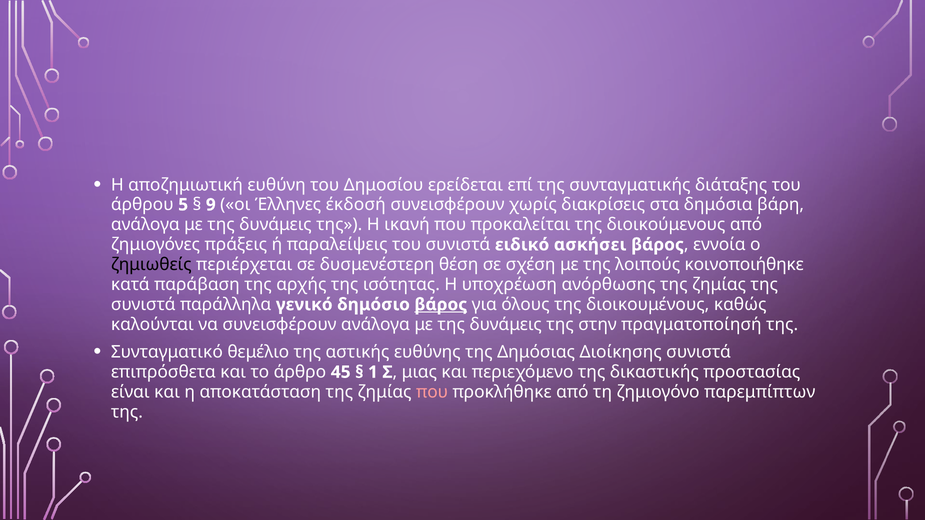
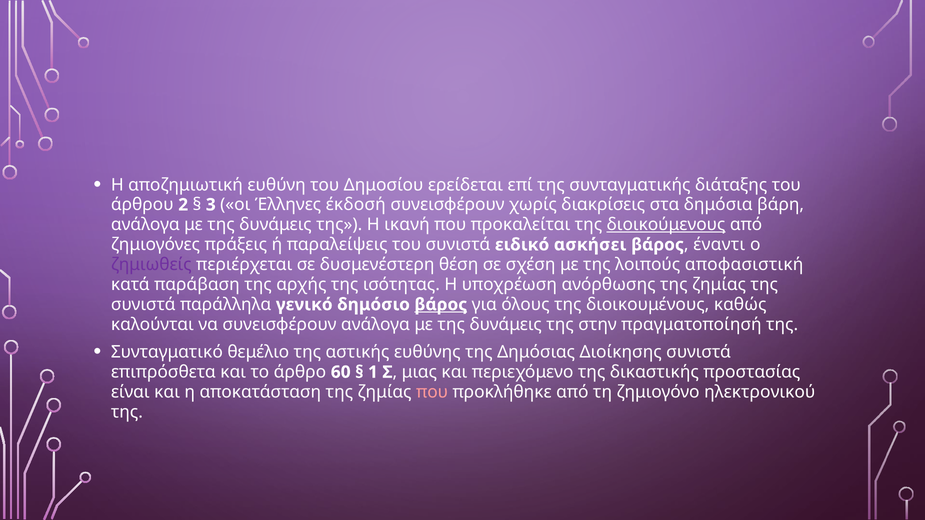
5: 5 -> 2
9: 9 -> 3
διοικούμενους underline: none -> present
εννοία: εννοία -> έναντι
ζημιωθείς colour: black -> purple
κοινοποιήθηκε: κοινοποιήθηκε -> αποφασιστική
45: 45 -> 60
παρεμπίπτων: παρεμπίπτων -> ηλεκτρονικού
